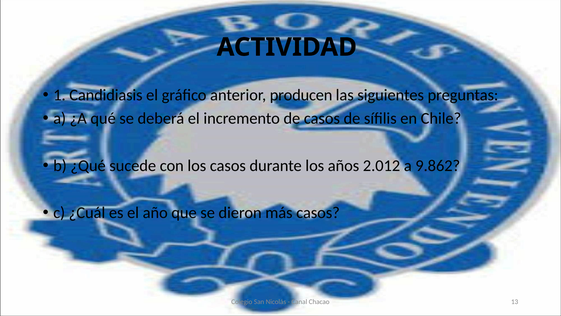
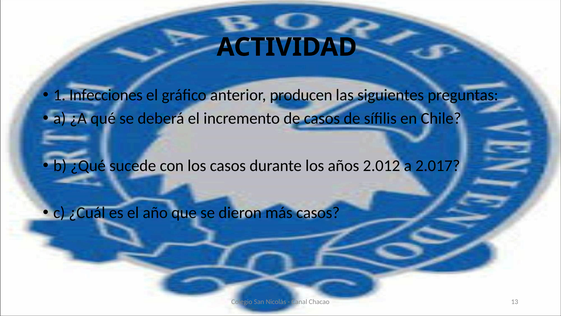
Candidiasis: Candidiasis -> Infecciones
9.862: 9.862 -> 2.017
